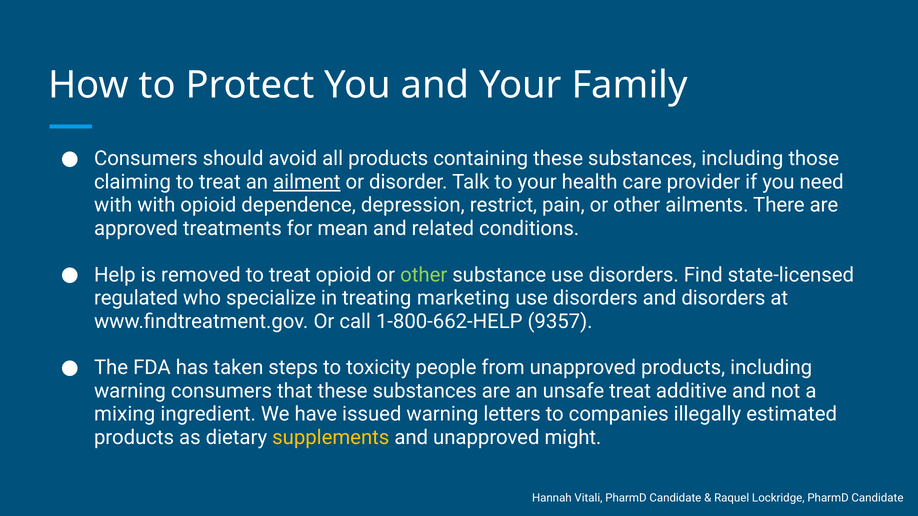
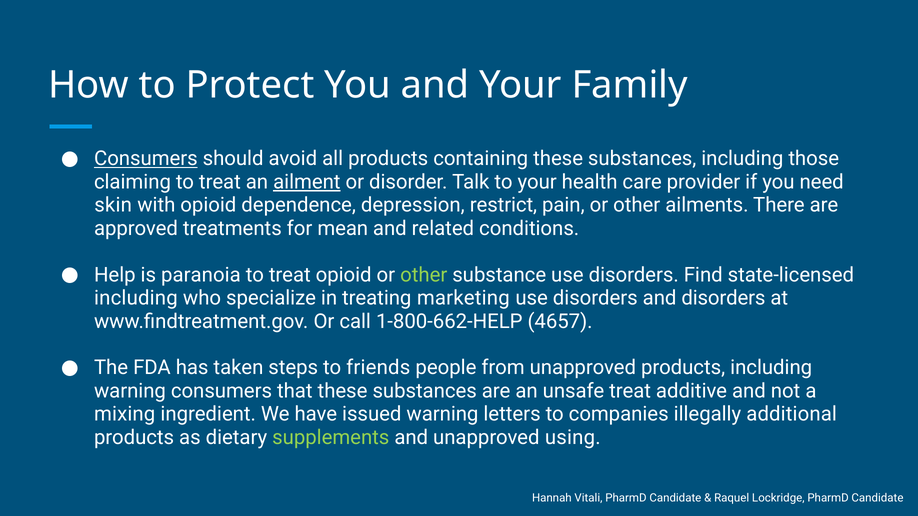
Consumers at (146, 159) underline: none -> present
with at (113, 205): with -> skin
removed: removed -> paranoia
regulated at (136, 298): regulated -> including
9357: 9357 -> 4657
toxicity: toxicity -> friends
estimated: estimated -> additional
supplements colour: yellow -> light green
might: might -> using
